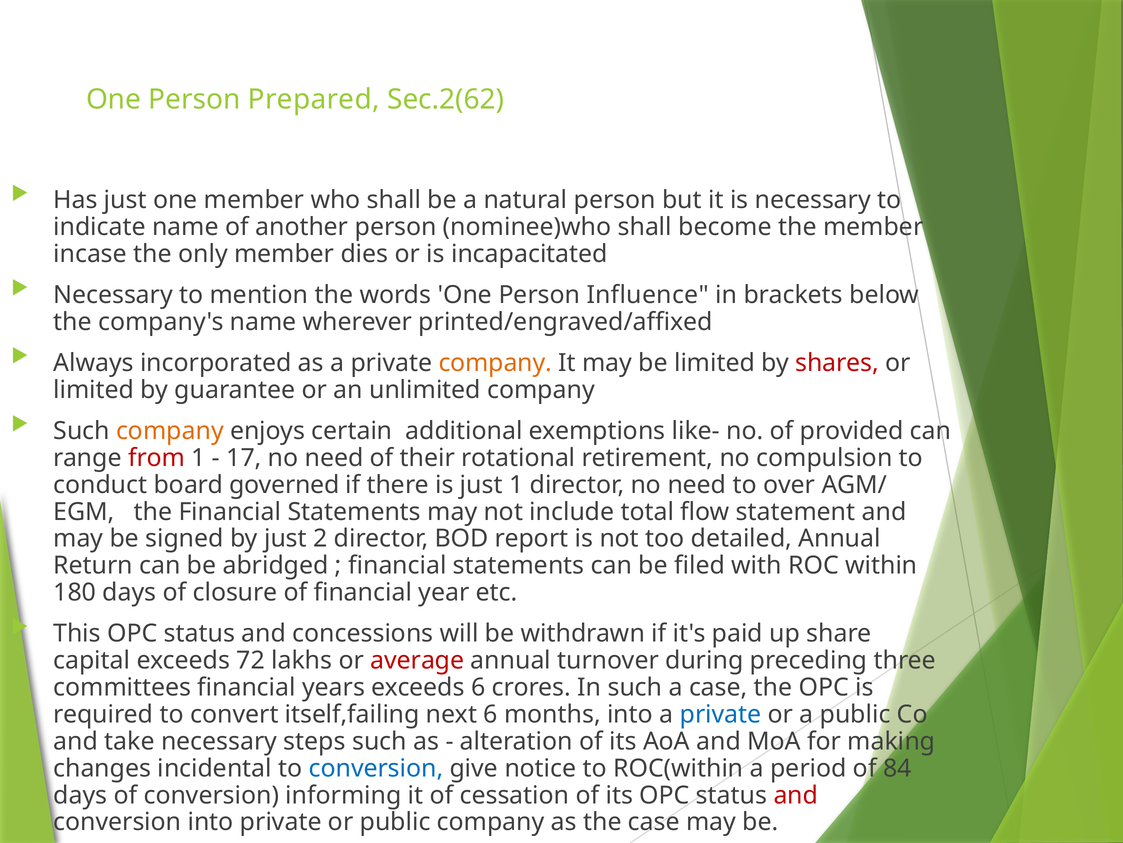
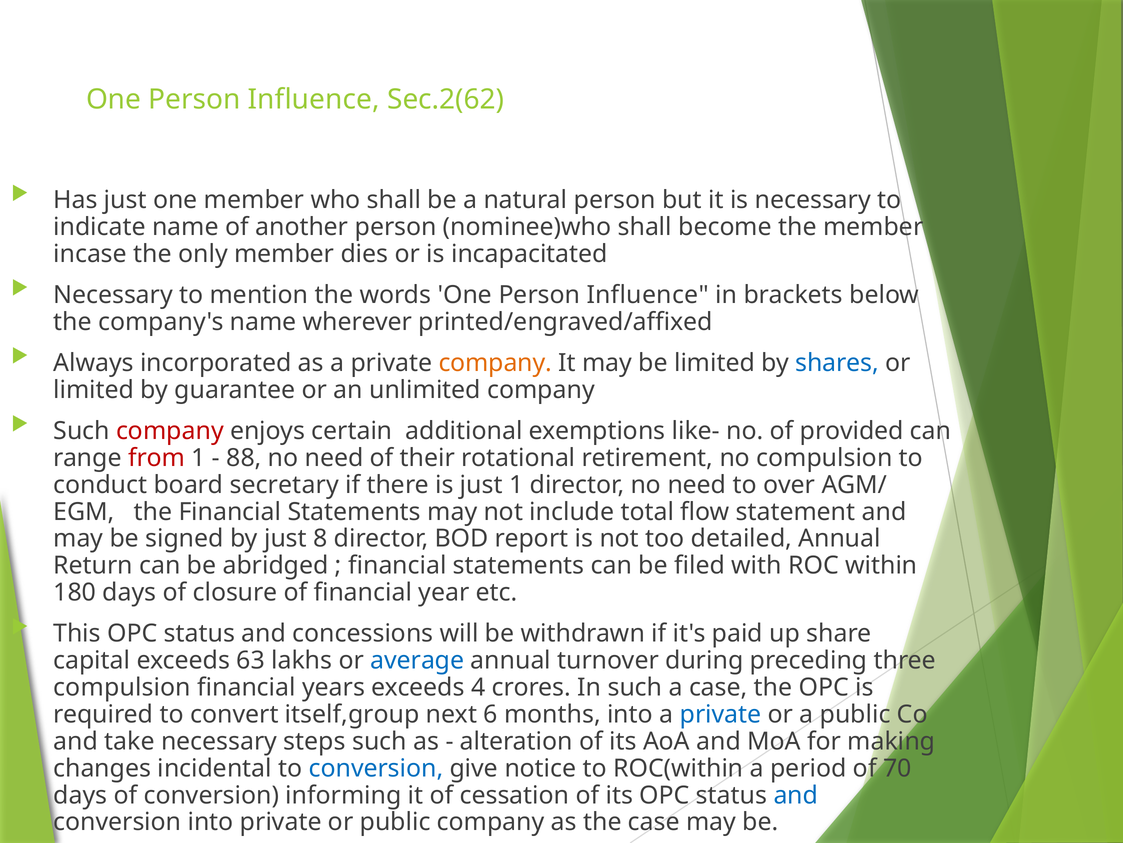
Prepared at (314, 99): Prepared -> Influence
shares colour: red -> blue
company at (170, 431) colour: orange -> red
17: 17 -> 88
governed: governed -> secretary
2: 2 -> 8
72: 72 -> 63
average colour: red -> blue
committees at (122, 687): committees -> compulsion
exceeds 6: 6 -> 4
itself,failing: itself,failing -> itself,group
84: 84 -> 70
and at (796, 795) colour: red -> blue
